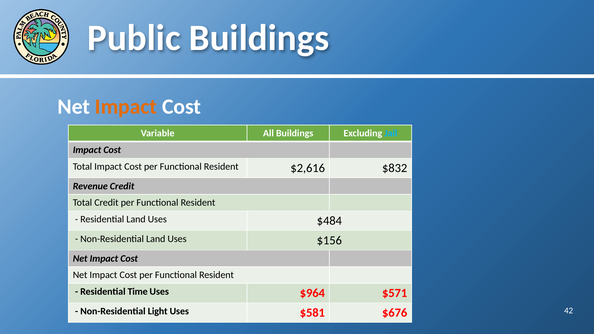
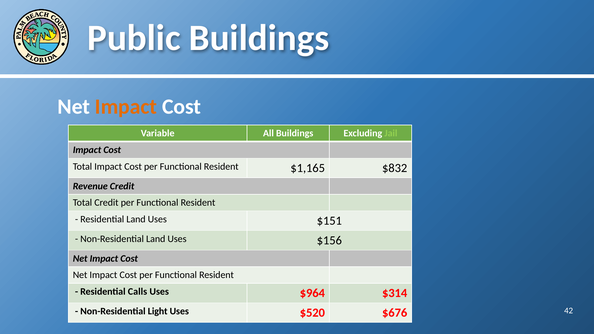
Jail colour: light blue -> light green
$2,616: $2,616 -> $1,165
$484: $484 -> $151
Time: Time -> Calls
$571: $571 -> $314
$581: $581 -> $520
